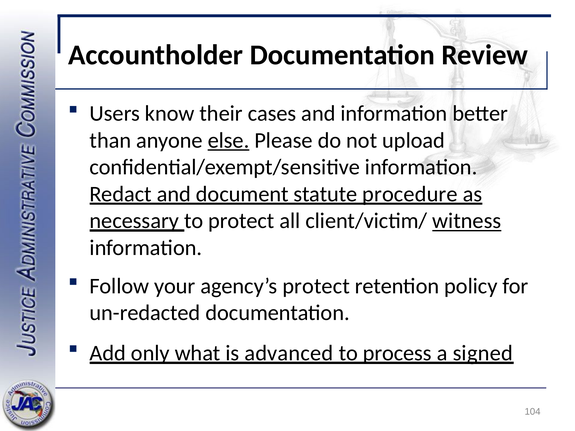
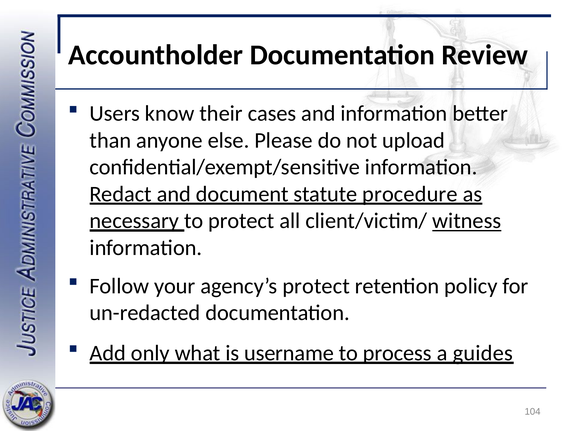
else underline: present -> none
advanced: advanced -> username
signed: signed -> guides
